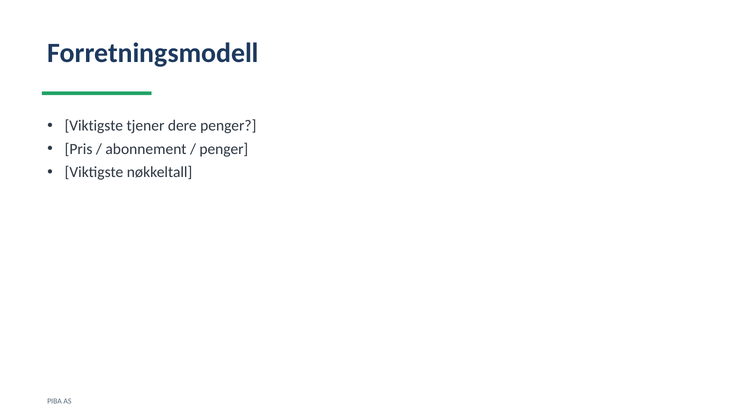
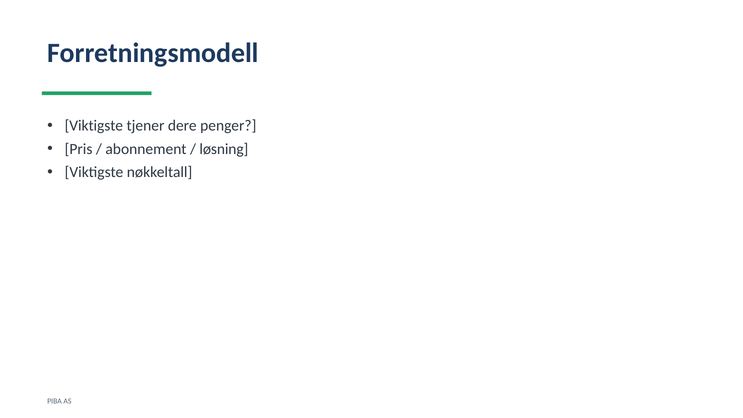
penger at (224, 149): penger -> løsning
